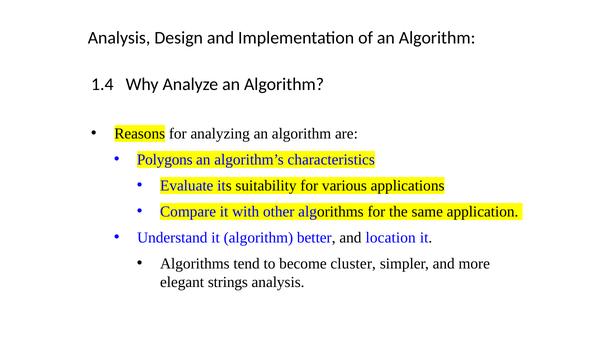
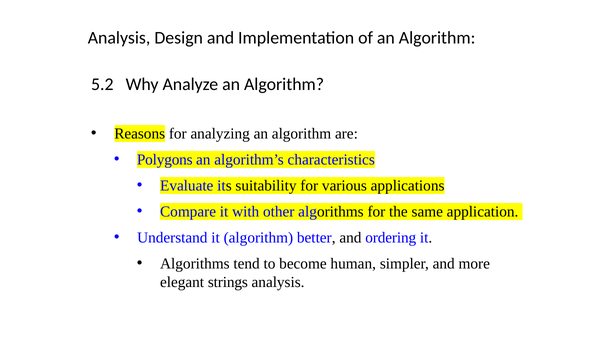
1.4: 1.4 -> 5.2
location: location -> ordering
cluster: cluster -> human
